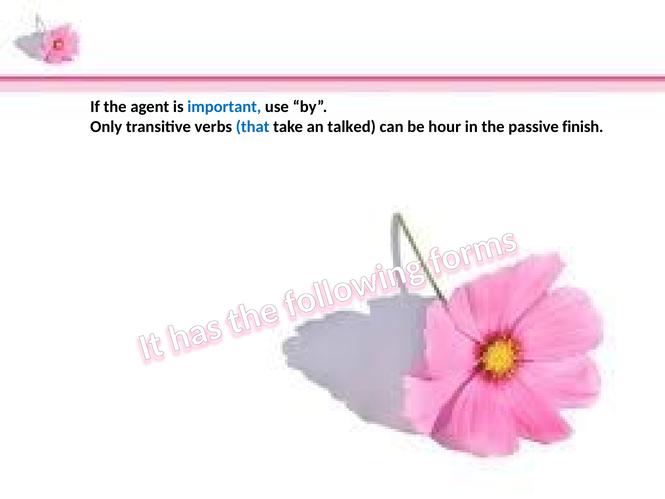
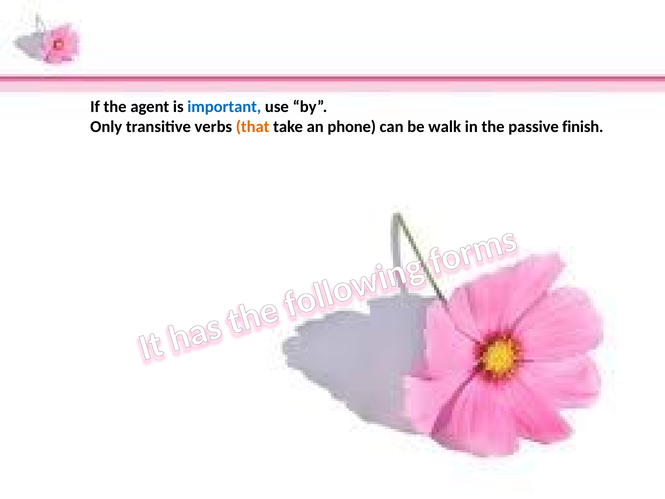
that colour: blue -> orange
talked: talked -> phone
hour: hour -> walk
